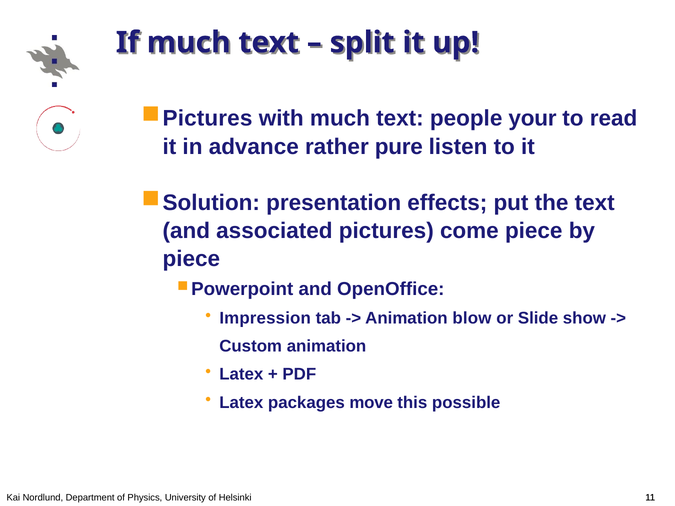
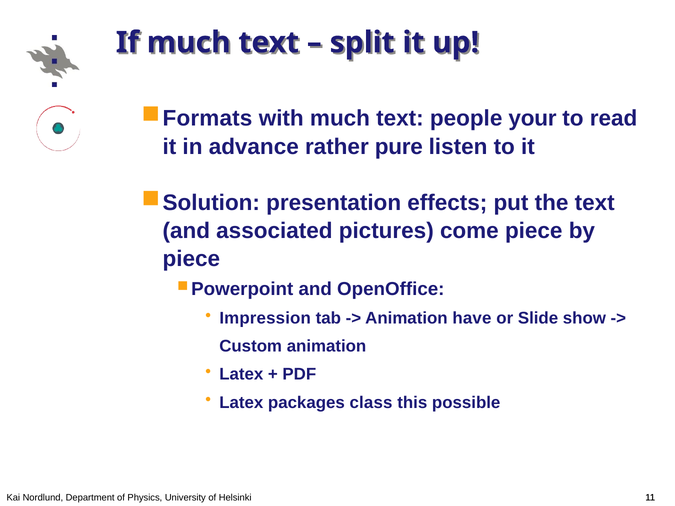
Pictures at (208, 119): Pictures -> Formats
blow: blow -> have
move: move -> class
